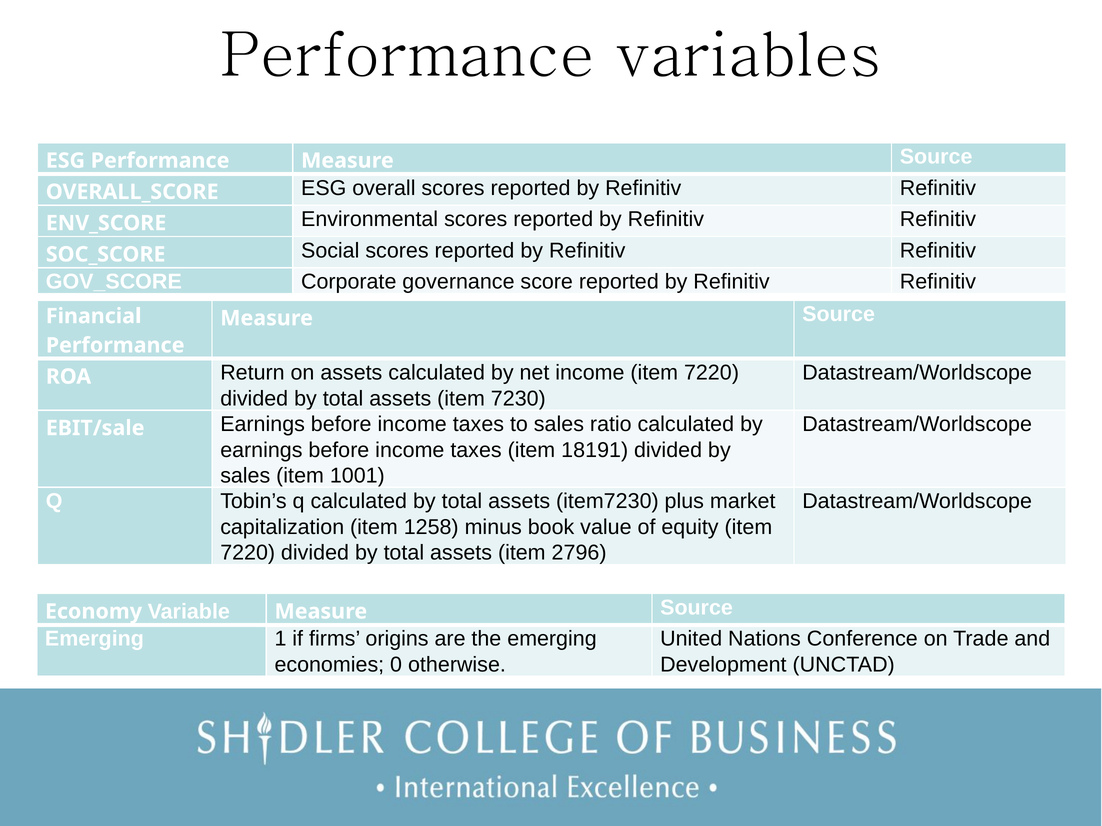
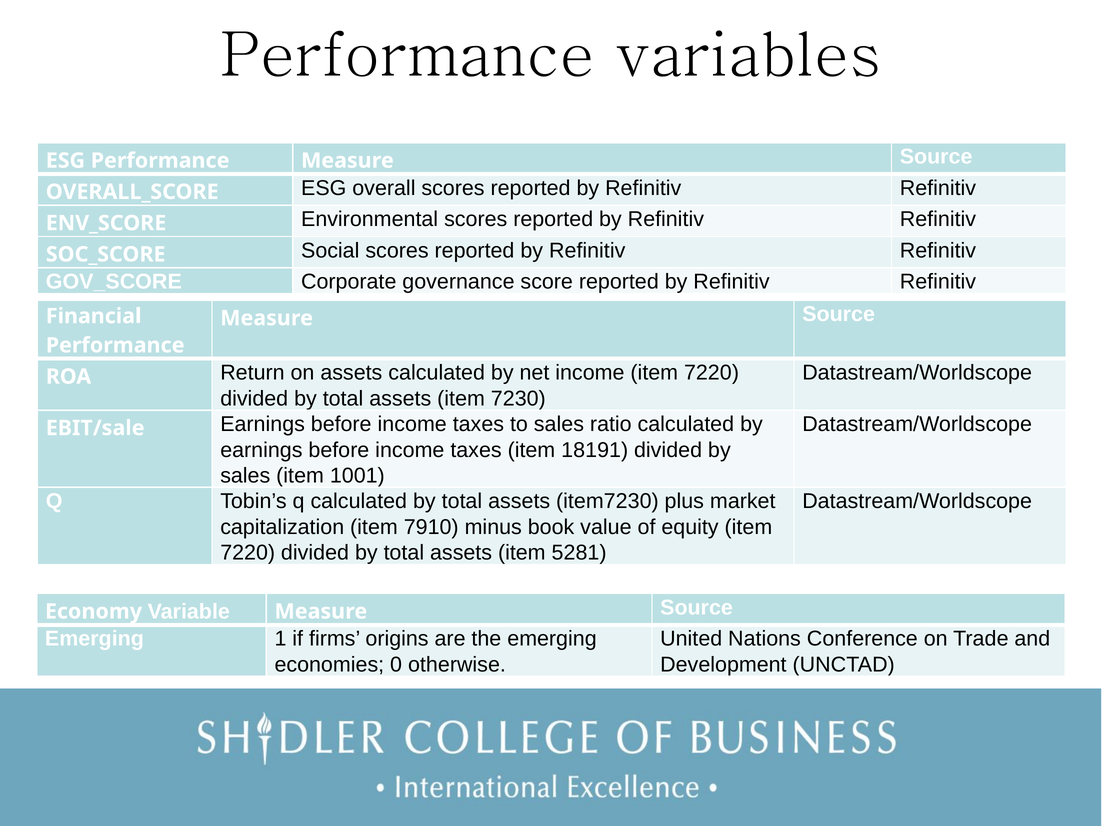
1258: 1258 -> 7910
2796: 2796 -> 5281
